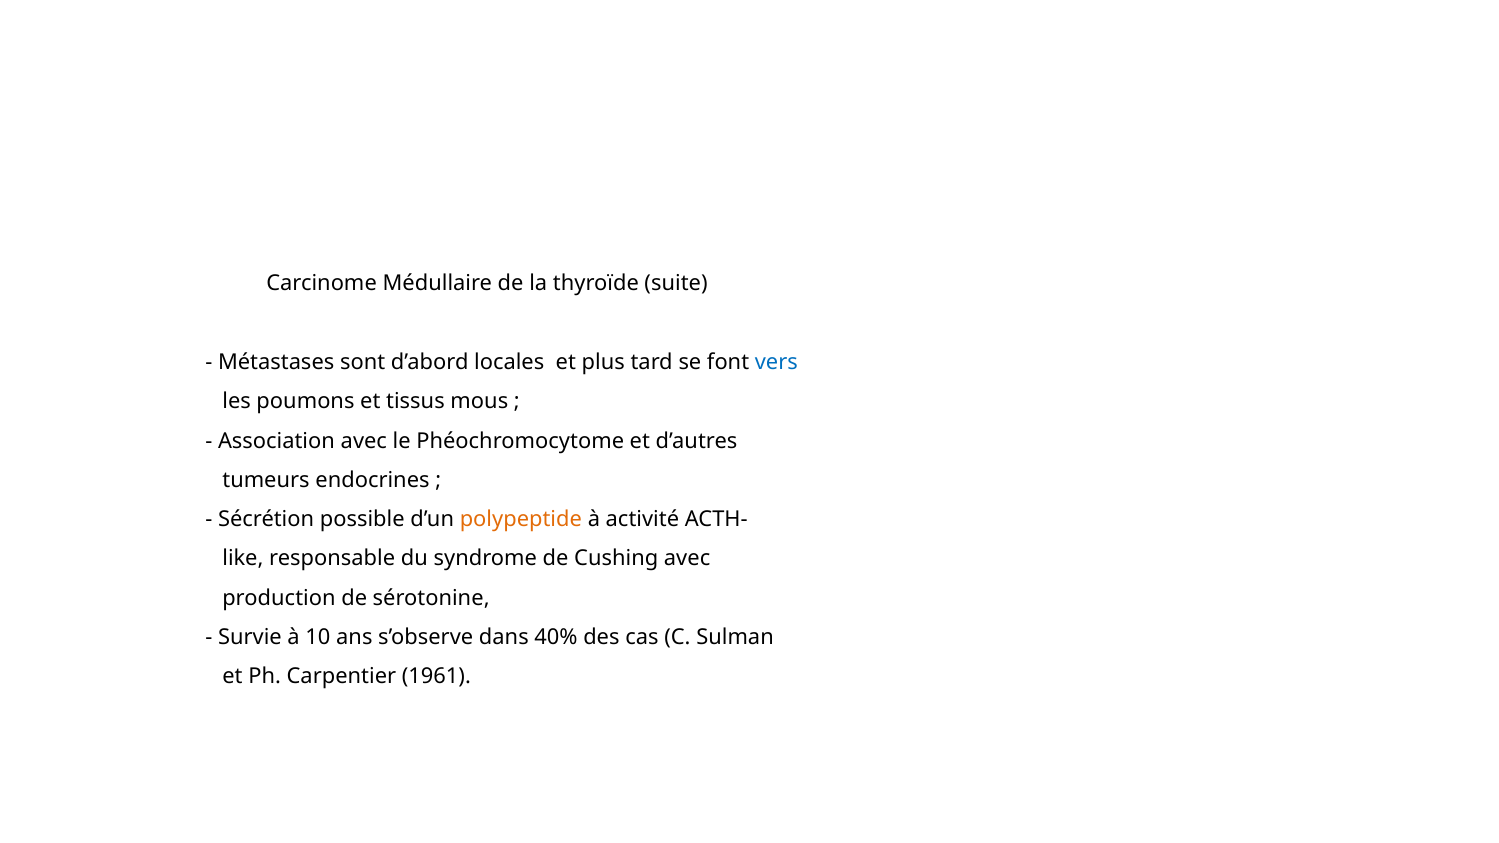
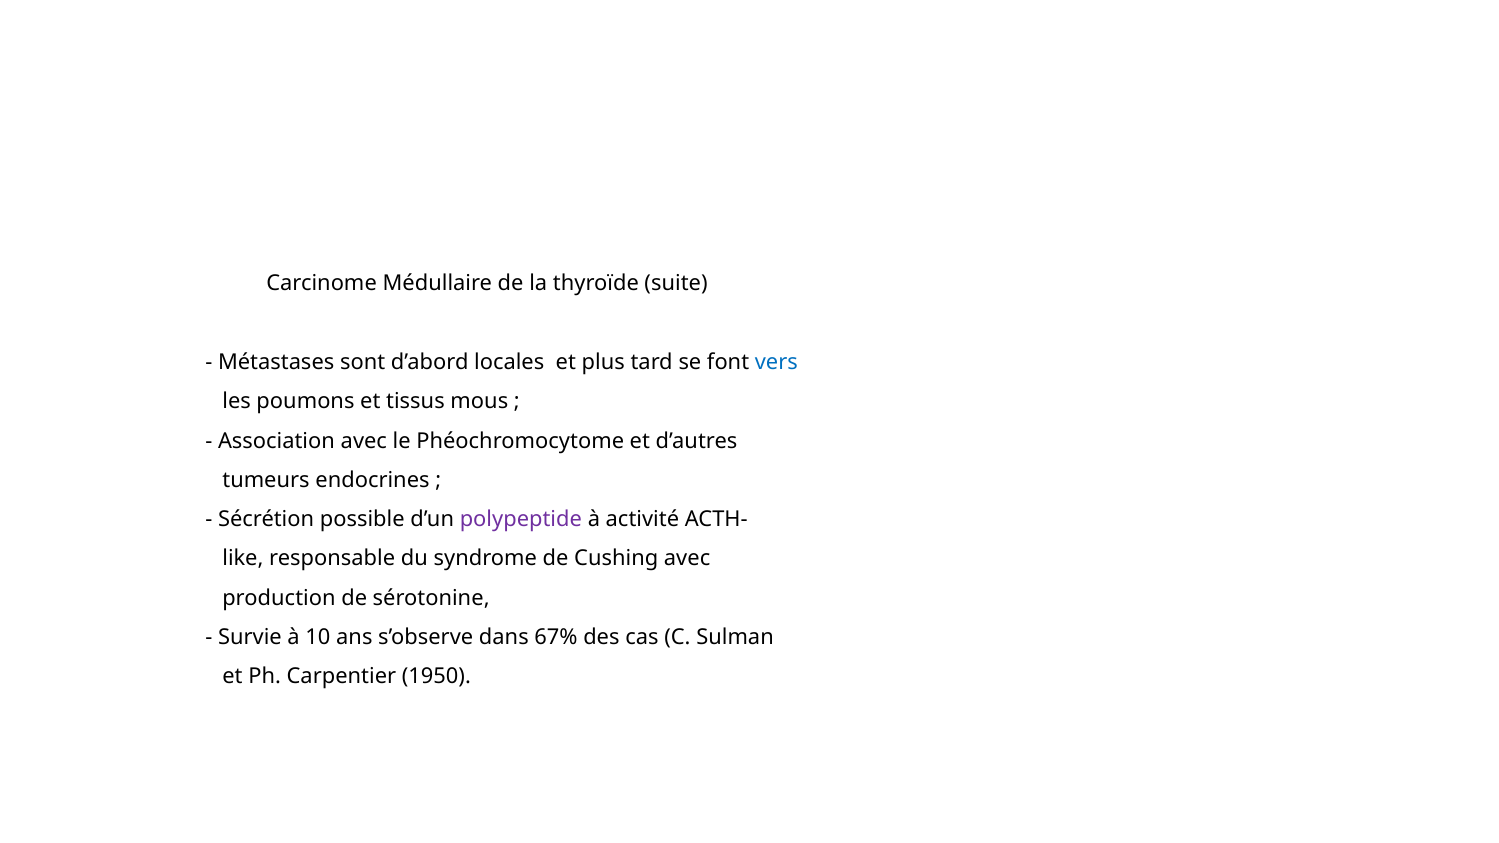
polypeptide colour: orange -> purple
40%: 40% -> 67%
1961: 1961 -> 1950
